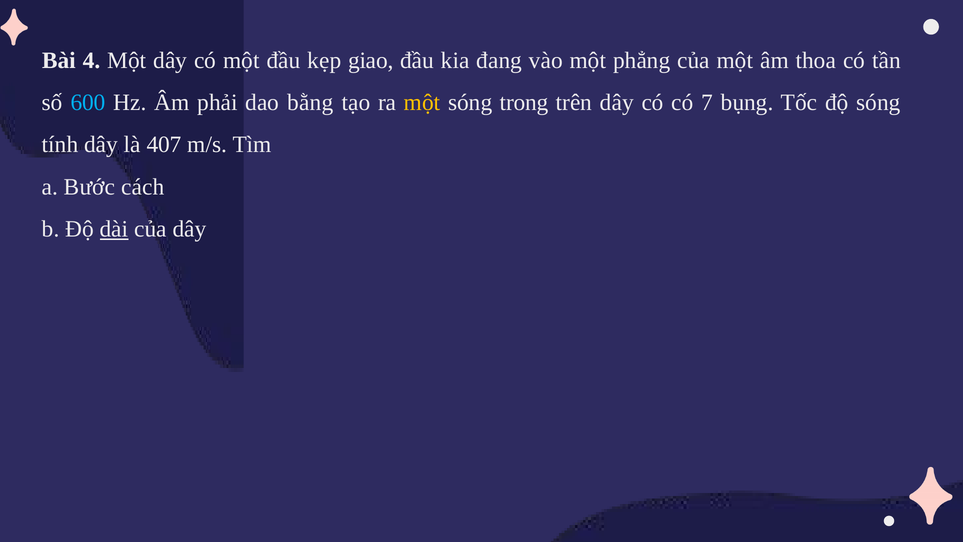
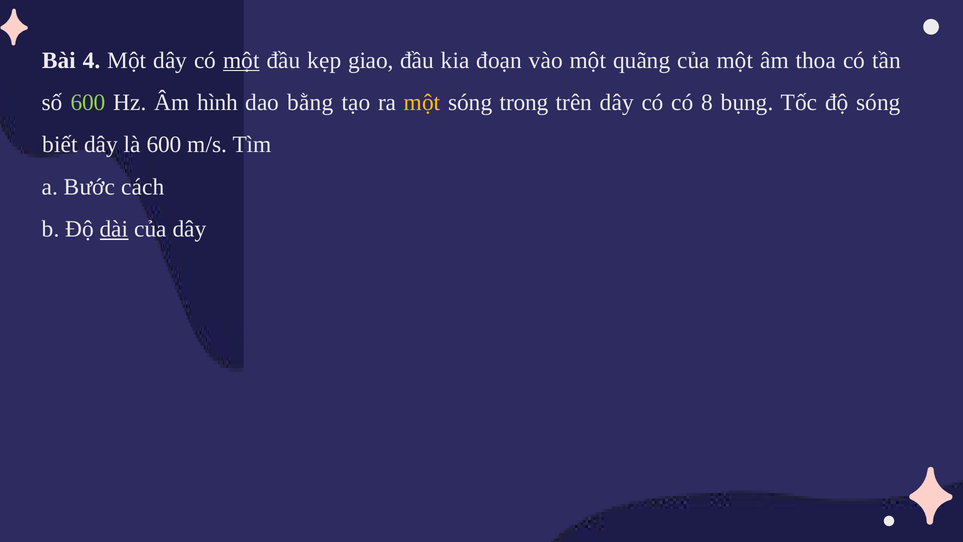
một at (241, 60) underline: none -> present
đang: đang -> đoạn
phẳng: phẳng -> quãng
600 at (88, 103) colour: light blue -> light green
phải: phải -> hình
7: 7 -> 8
tính: tính -> biết
là 407: 407 -> 600
